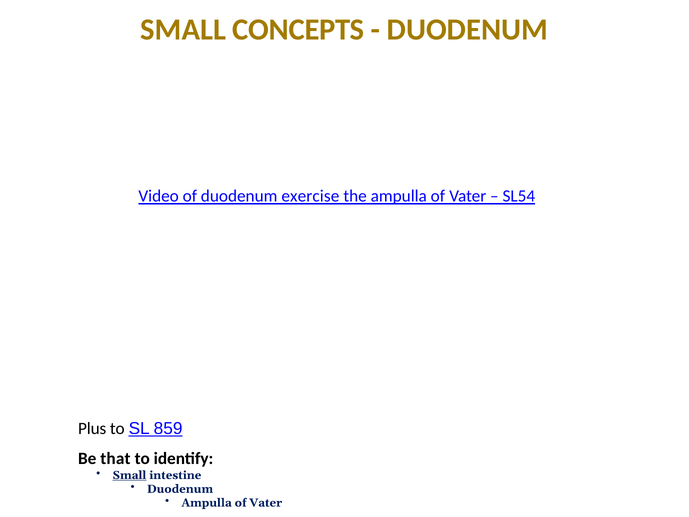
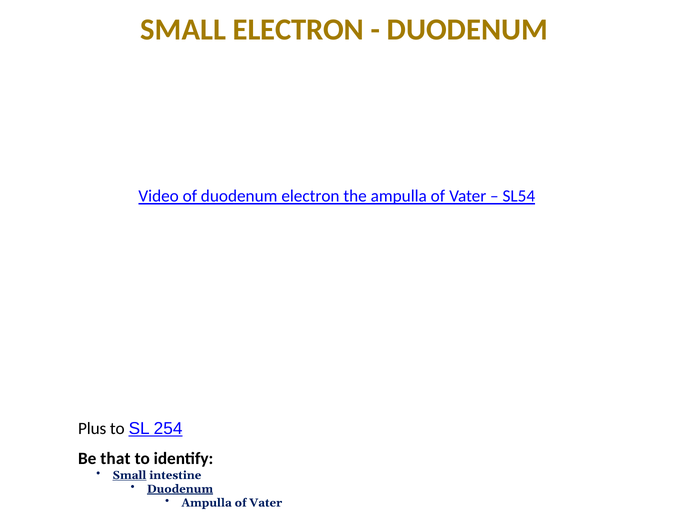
SMALL CONCEPTS: CONCEPTS -> ELECTRON
duodenum exercise: exercise -> electron
859: 859 -> 254
Duodenum at (180, 489) underline: none -> present
